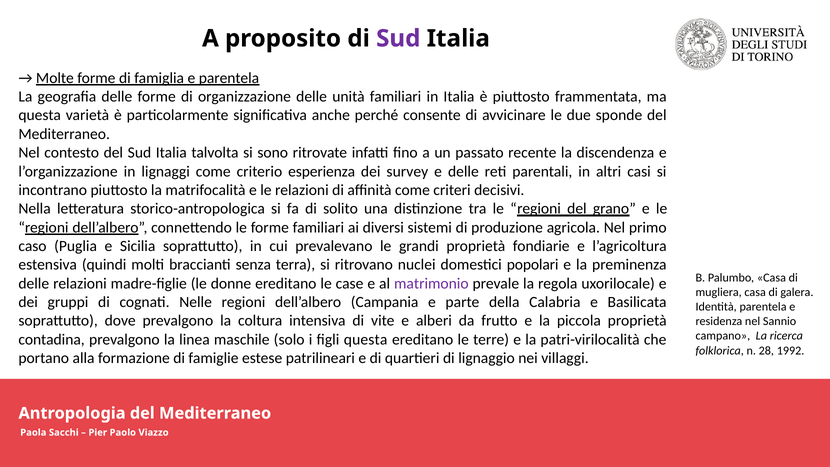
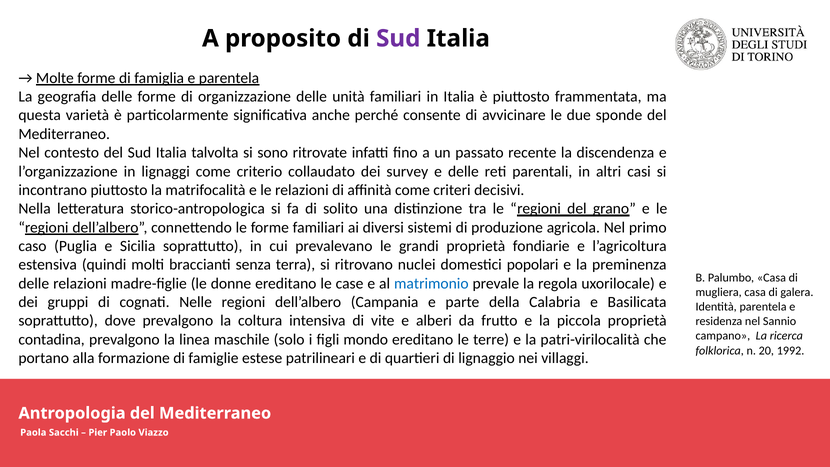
esperienza: esperienza -> collaudato
matrimonio colour: purple -> blue
figli questa: questa -> mondo
28: 28 -> 20
